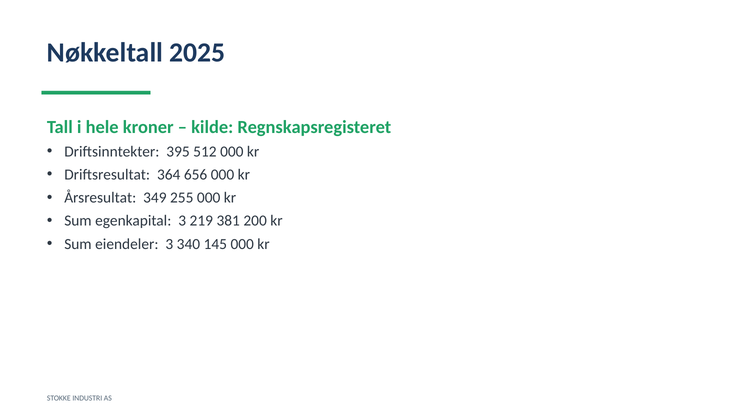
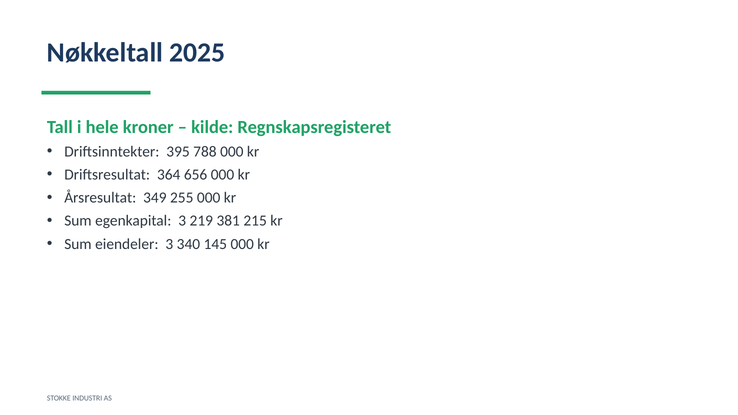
512: 512 -> 788
200: 200 -> 215
